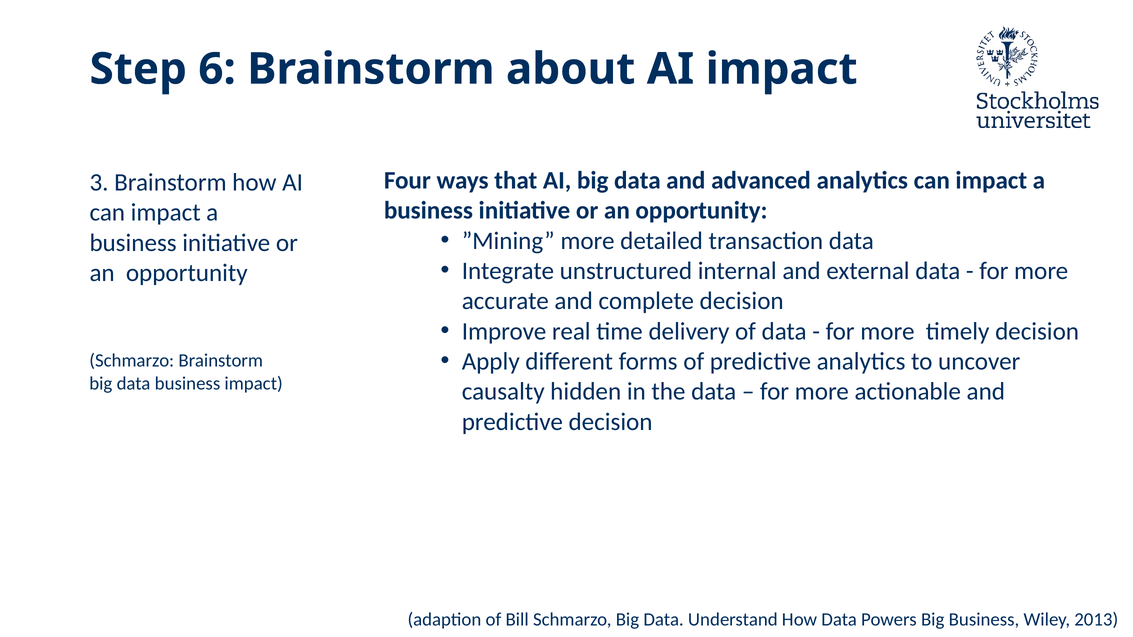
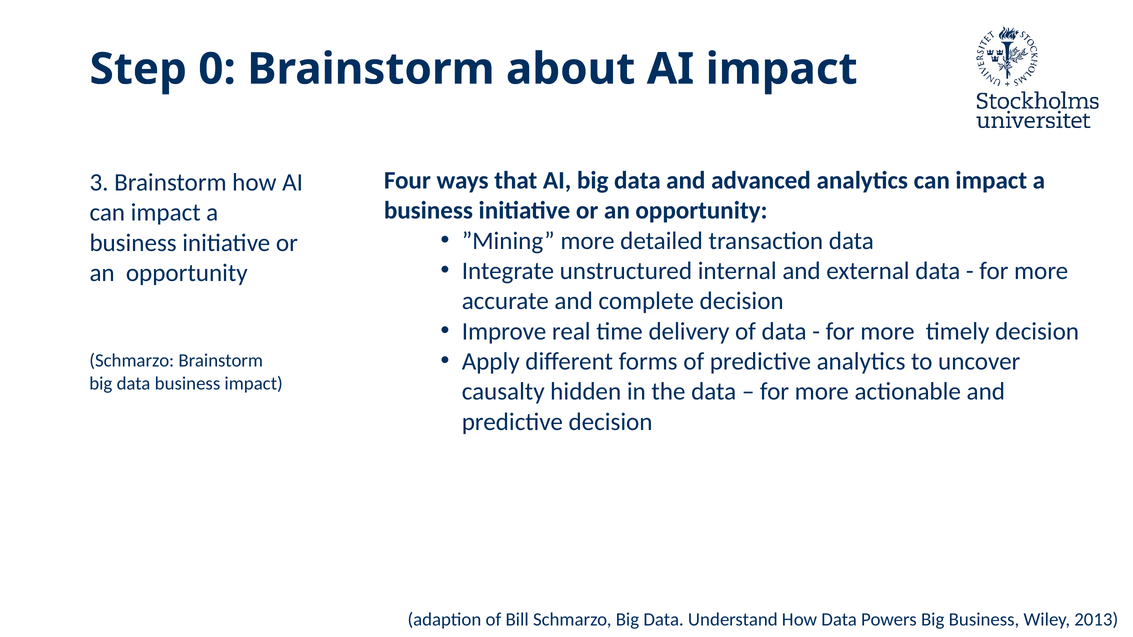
6: 6 -> 0
